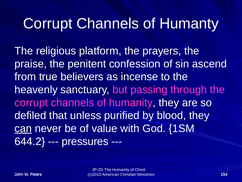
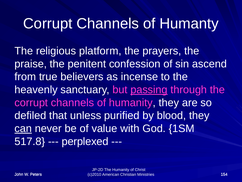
passing underline: none -> present
644.2: 644.2 -> 517.8
pressures: pressures -> perplexed
